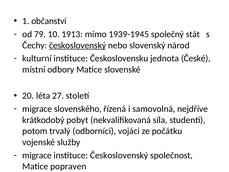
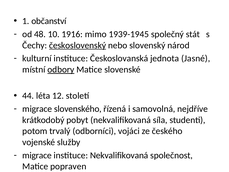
79: 79 -> 48
1913: 1913 -> 1916
Československu: Československu -> Českoslovanská
České: České -> Jasné
odbory underline: none -> present
20: 20 -> 44
27: 27 -> 12
počátku: počátku -> českého
instituce Československý: Československý -> Nekvalifikovaná
